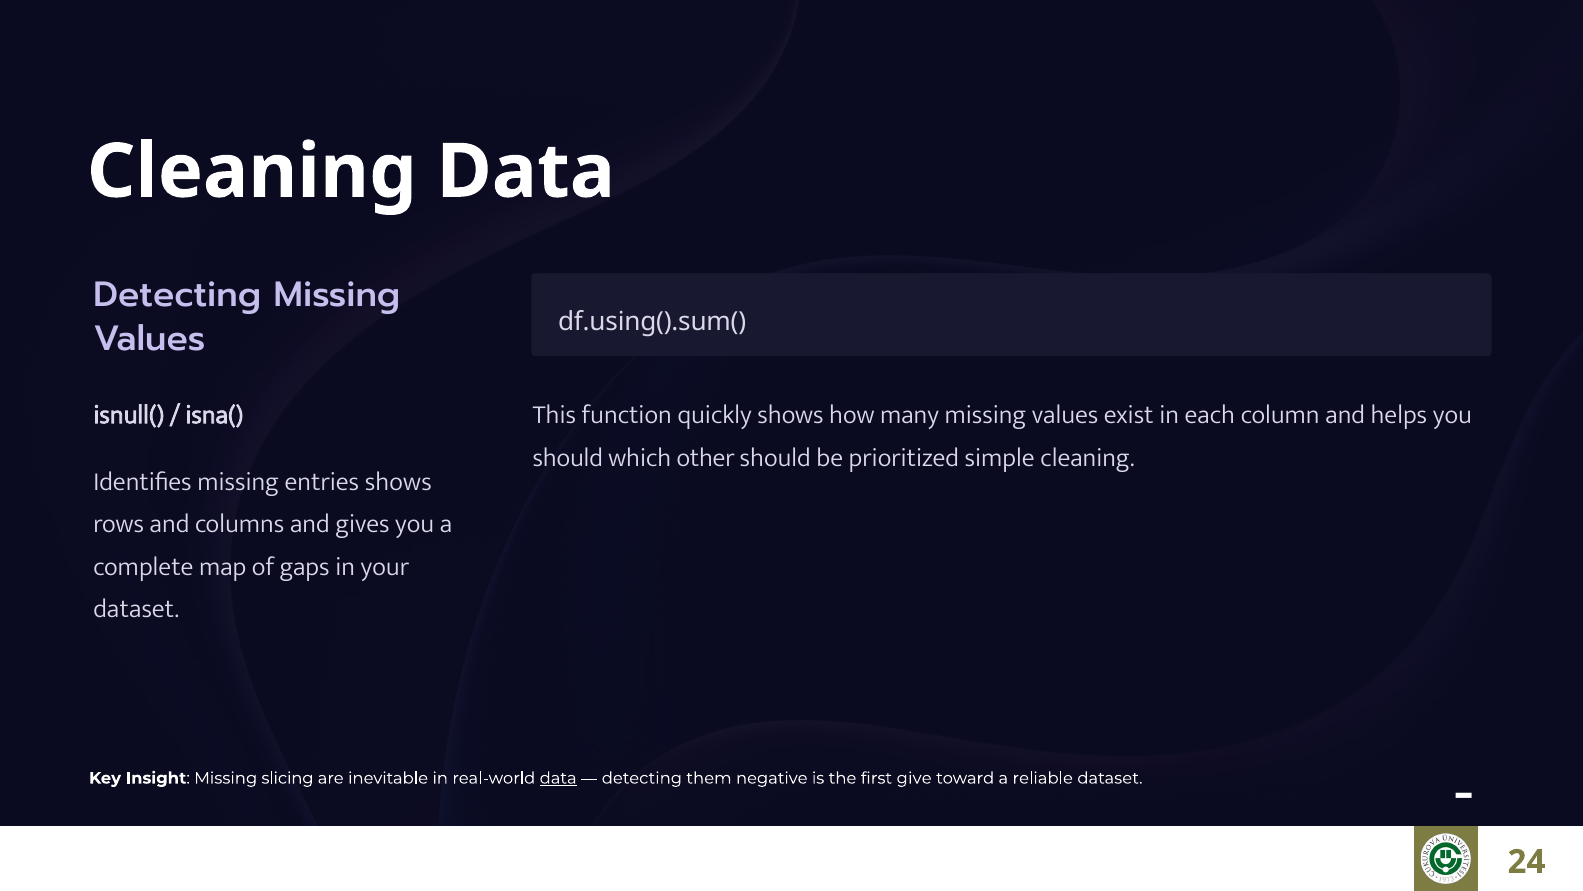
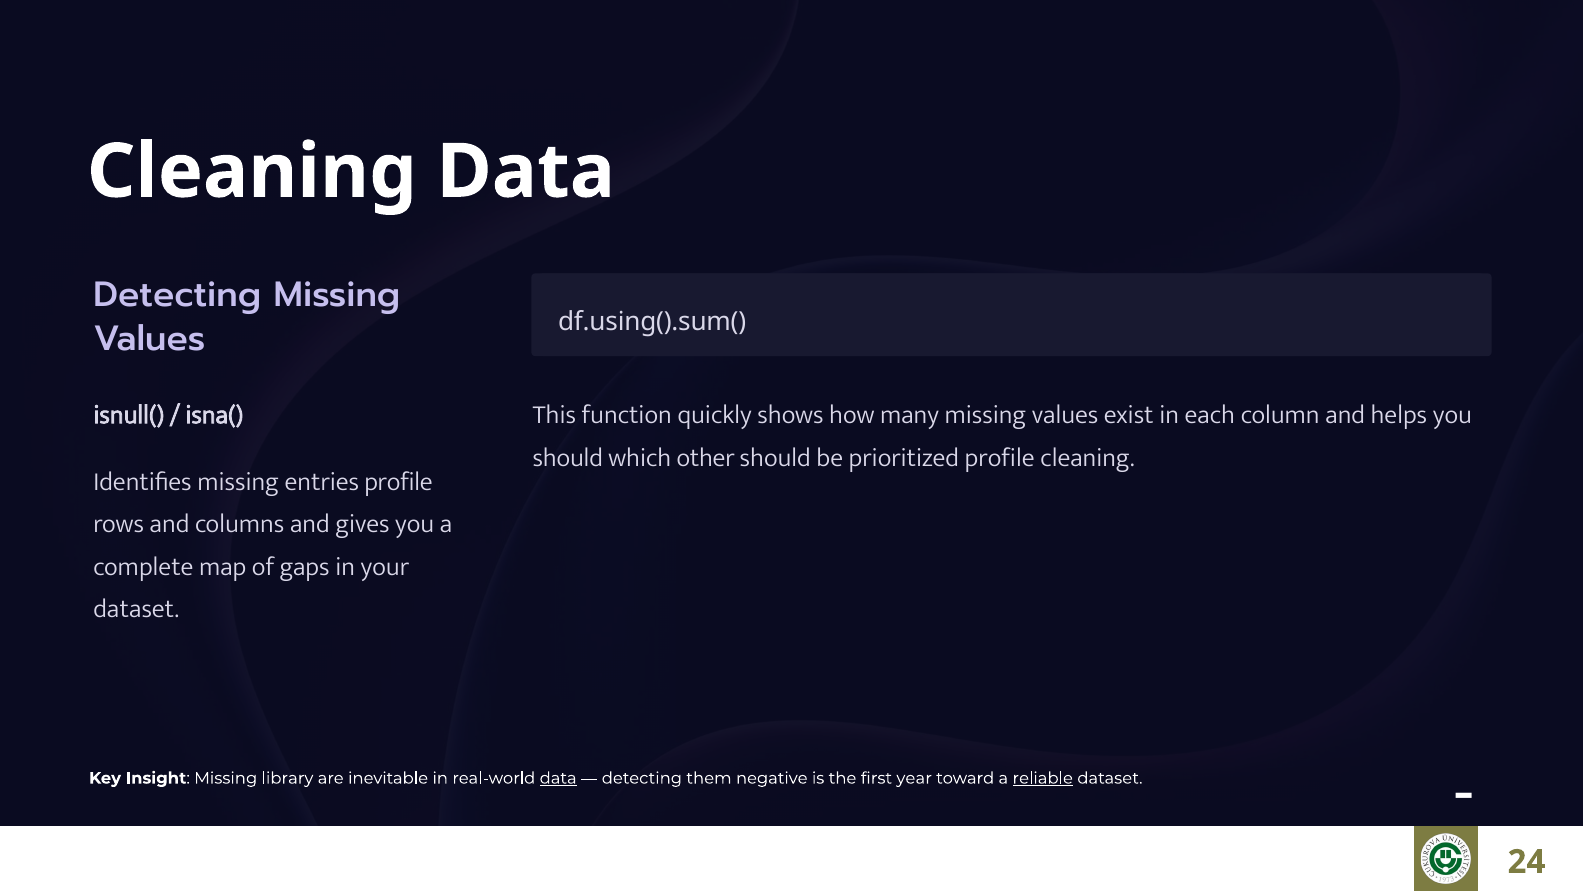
prioritized simple: simple -> profile
entries shows: shows -> profile
slicing: slicing -> library
give: give -> year
reliable underline: none -> present
